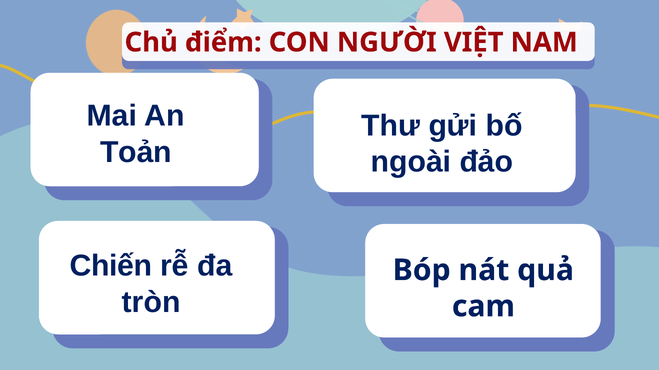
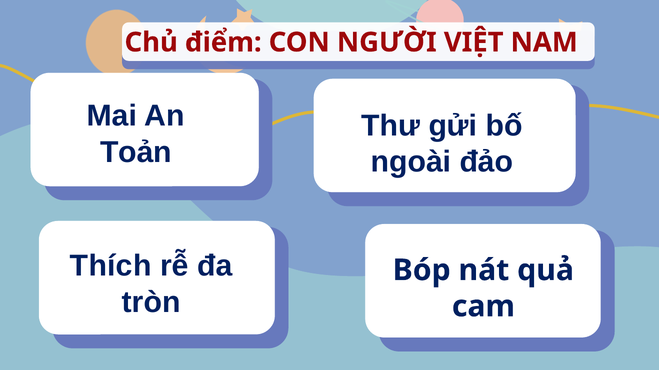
Chiến: Chiến -> Thích
